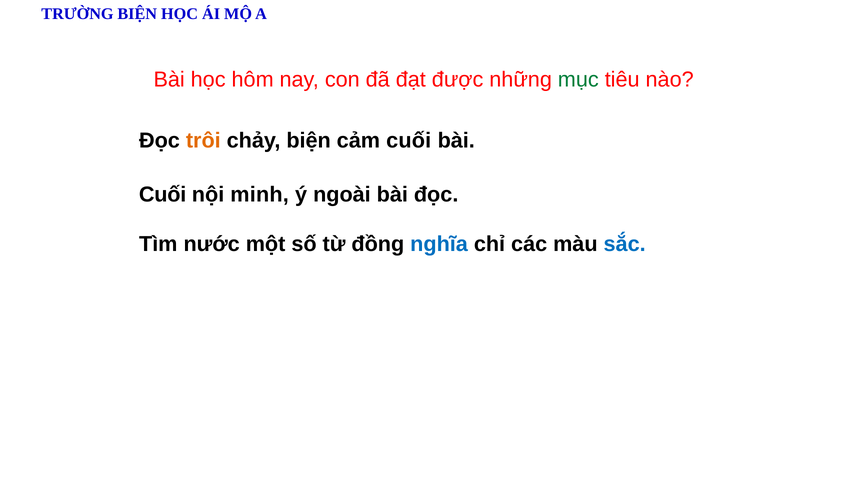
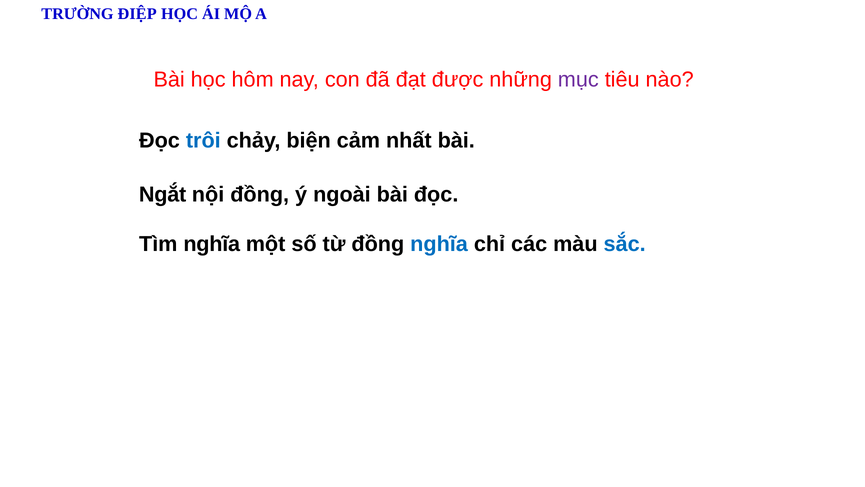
TRƯỜNG BIỆN: BIỆN -> ĐIỆP
mục colour: green -> purple
trôi colour: orange -> blue
cảm cuối: cuối -> nhất
Cuối at (163, 194): Cuối -> Ngắt
nội minh: minh -> đồng
Tìm nước: nước -> nghĩa
